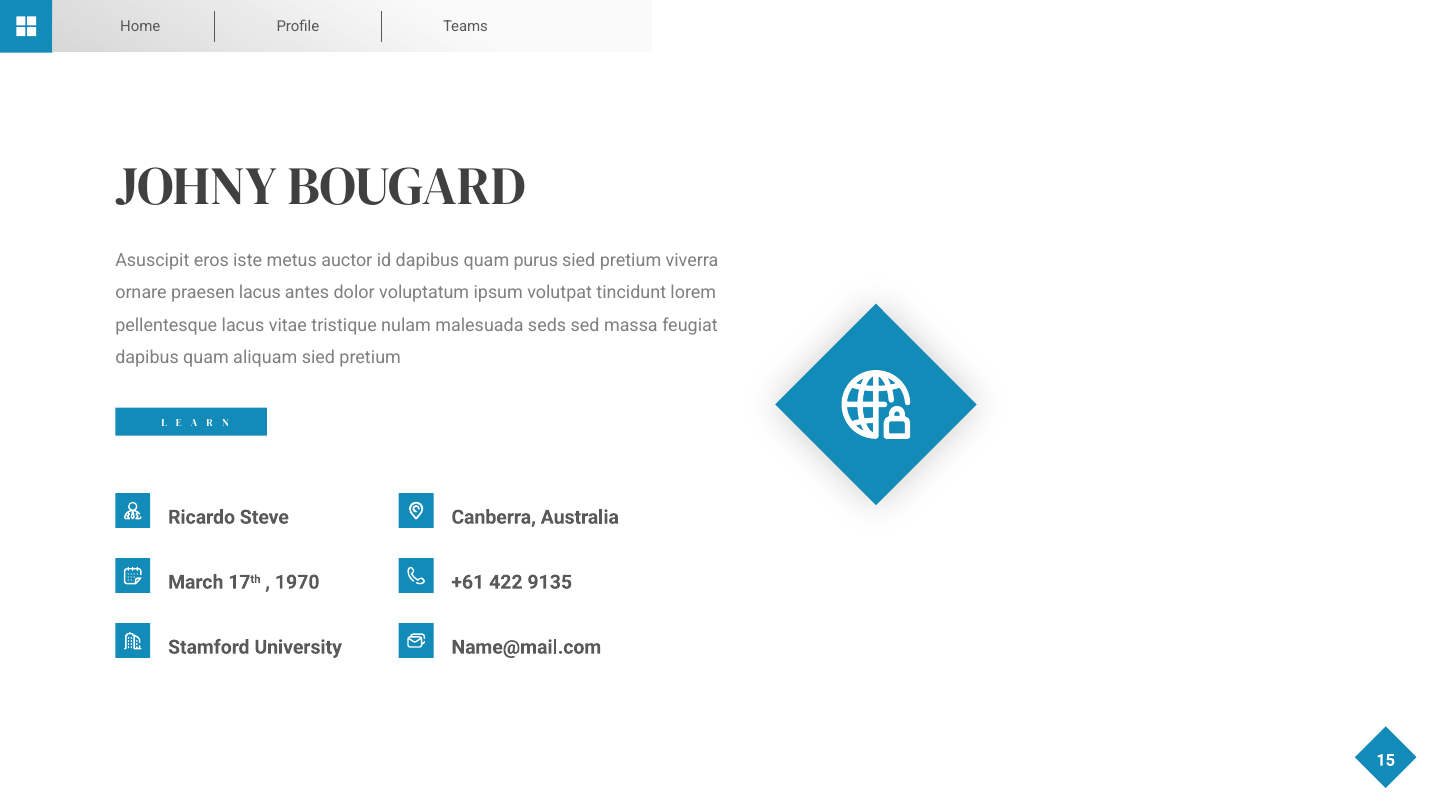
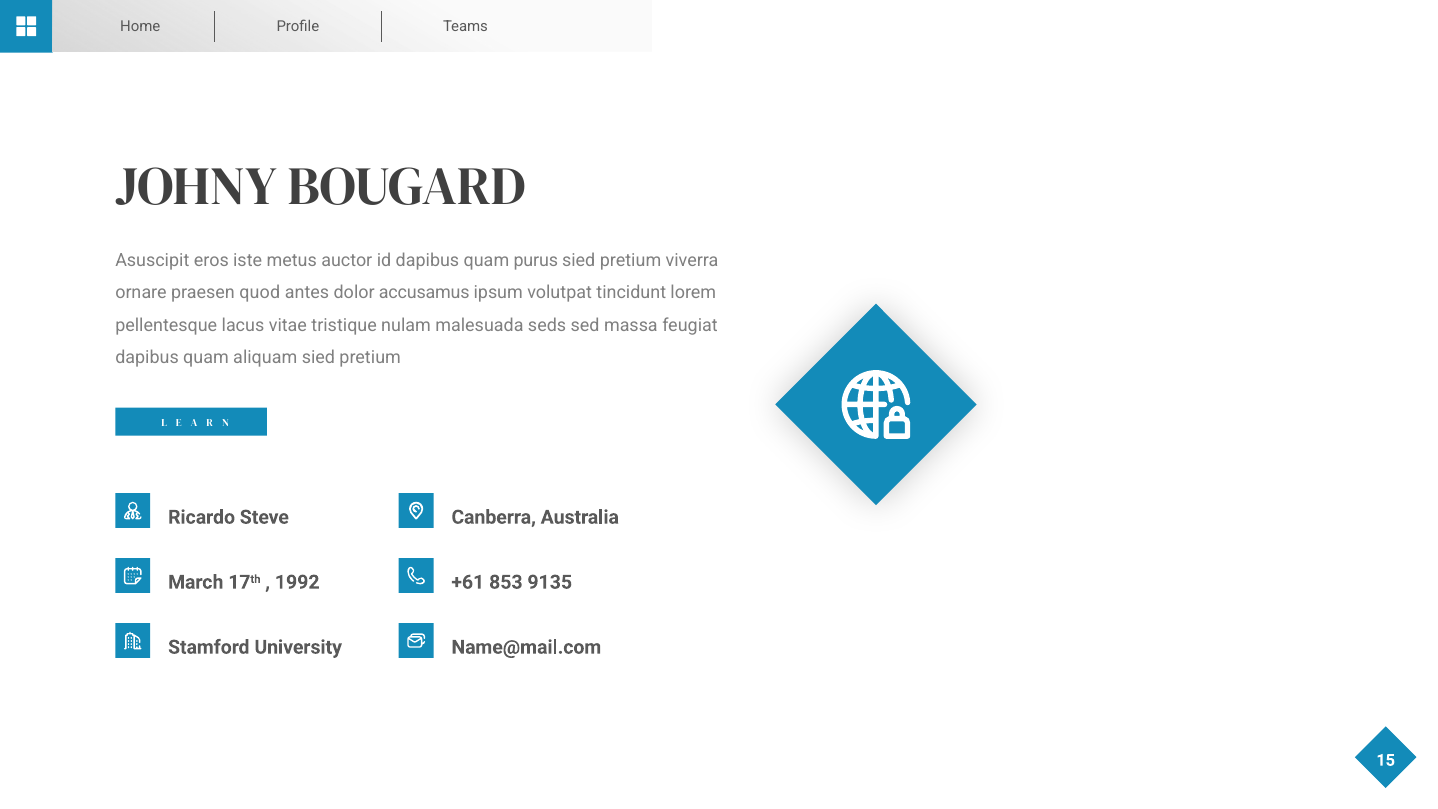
praesen lacus: lacus -> quod
voluptatum: voluptatum -> accusamus
1970: 1970 -> 1992
422: 422 -> 853
